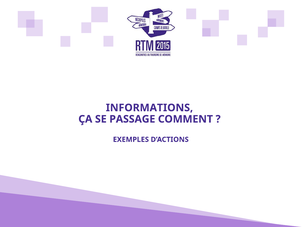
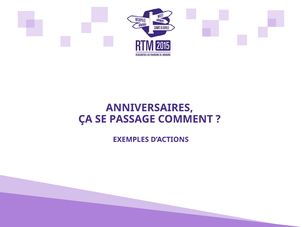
INFORMATIONS: INFORMATIONS -> ANNIVERSAIRES
